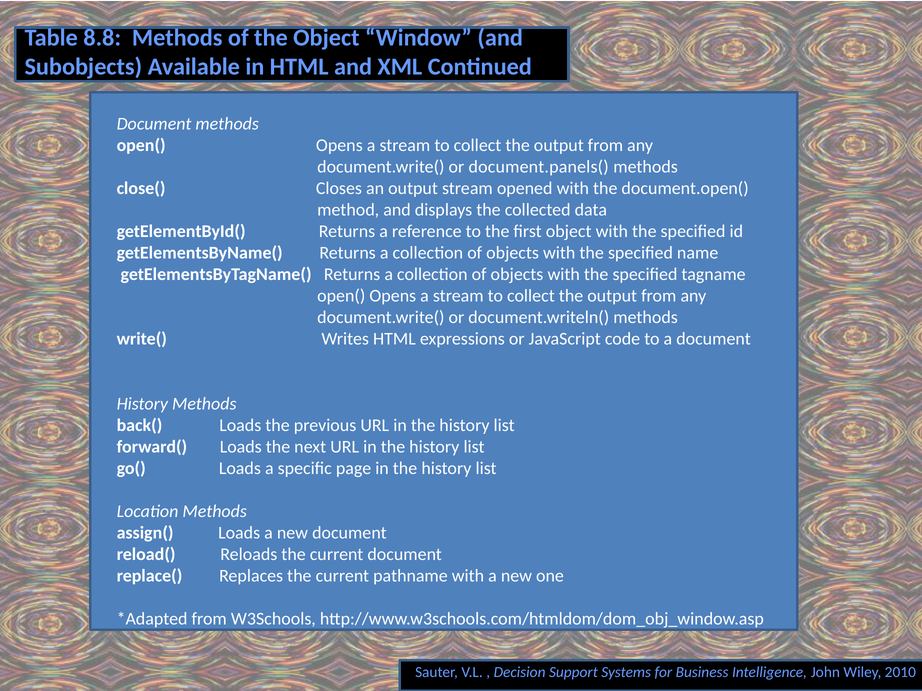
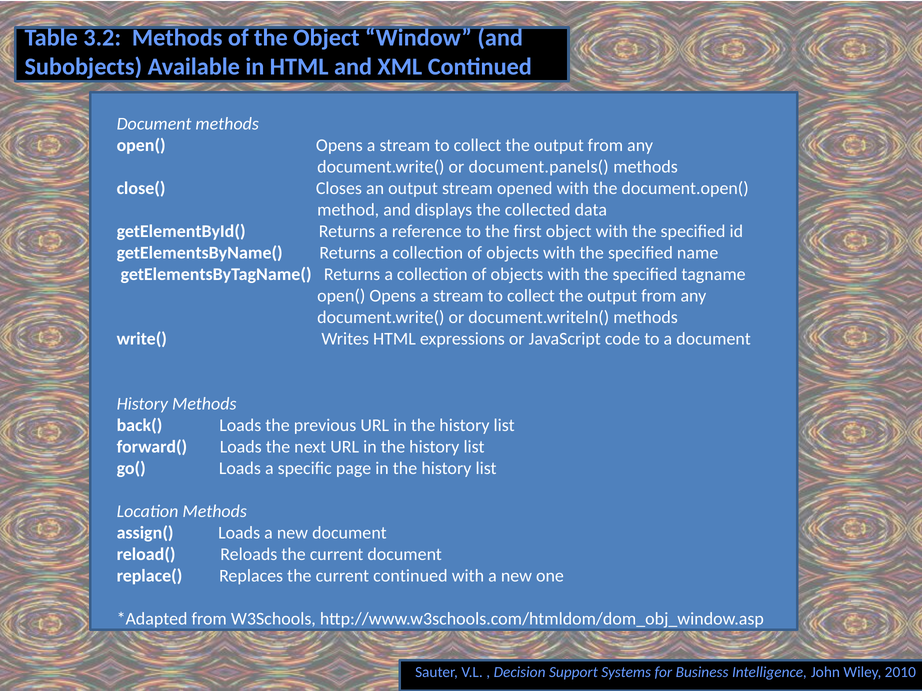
8.8: 8.8 -> 3.2
current pathname: pathname -> continued
